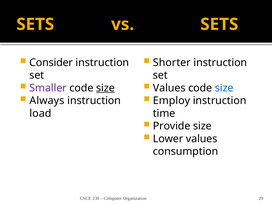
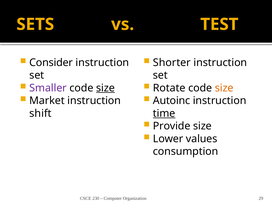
vs SETS: SETS -> TEST
Values at (169, 88): Values -> Rotate
size at (224, 88) colour: blue -> orange
Always: Always -> Market
Employ: Employ -> Autoinc
load: load -> shift
time underline: none -> present
